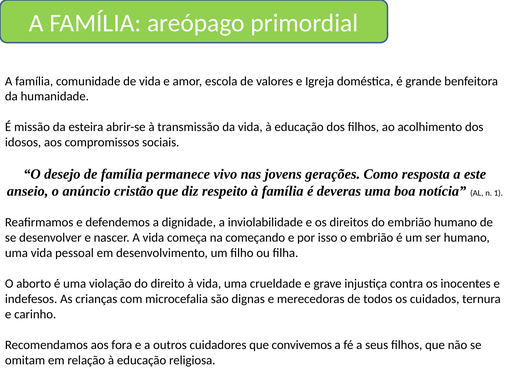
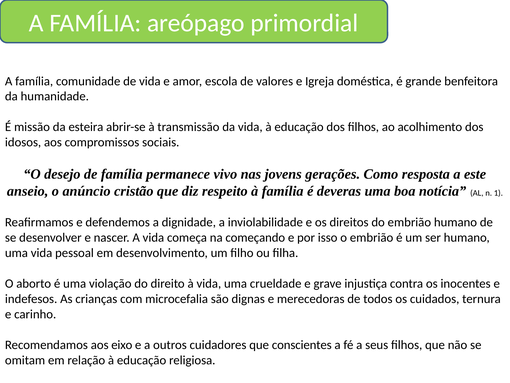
fora: fora -> eixo
convivemos: convivemos -> conscientes
